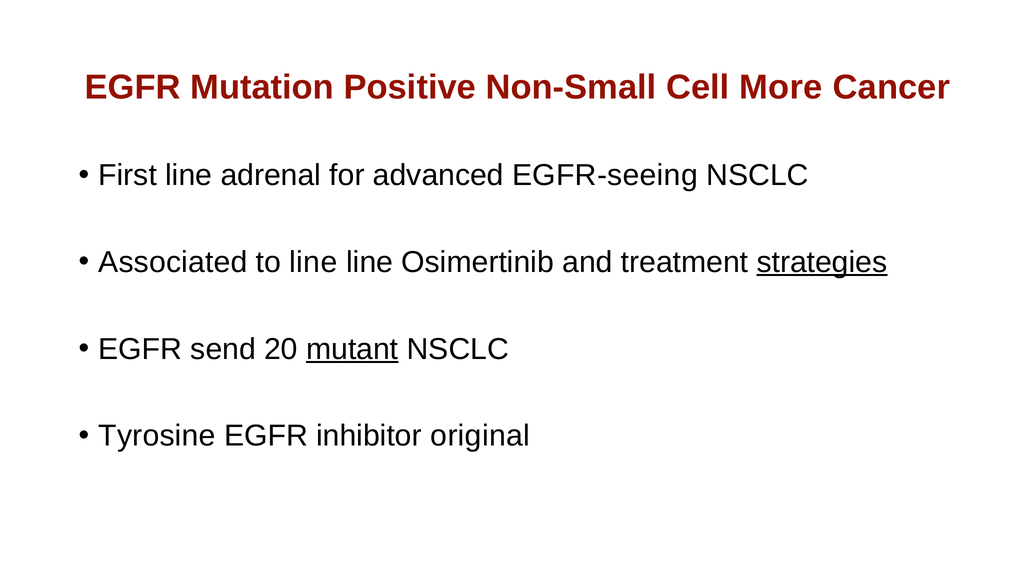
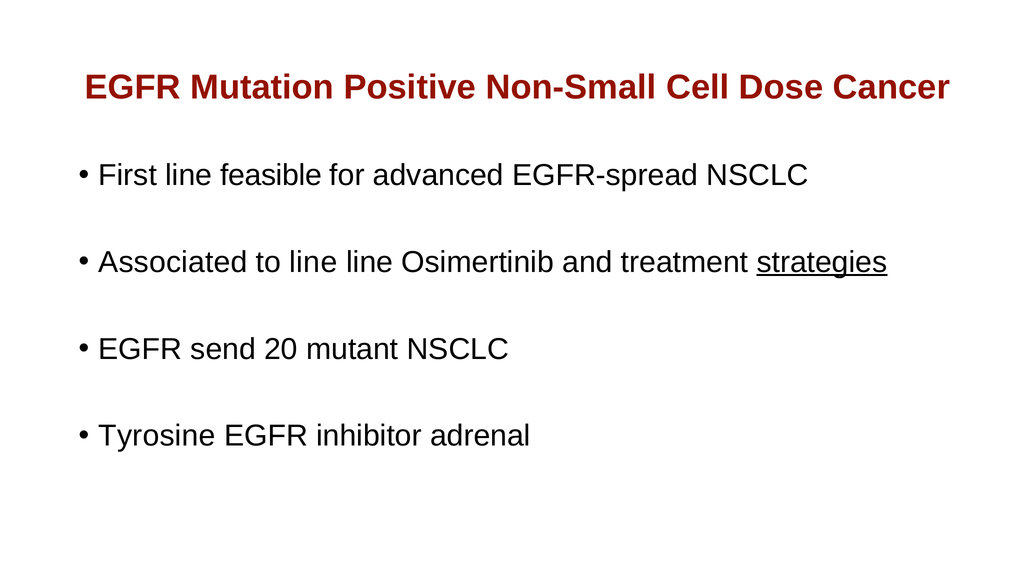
More: More -> Dose
adrenal: adrenal -> feasible
EGFR-seeing: EGFR-seeing -> EGFR-spread
mutant underline: present -> none
original: original -> adrenal
